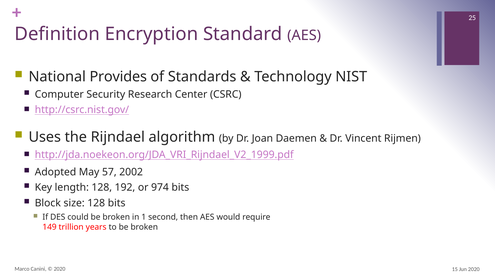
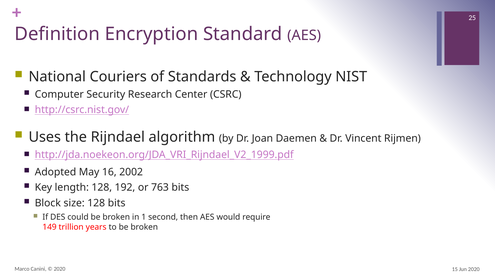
Provides: Provides -> Couriers
57: 57 -> 16
974: 974 -> 763
